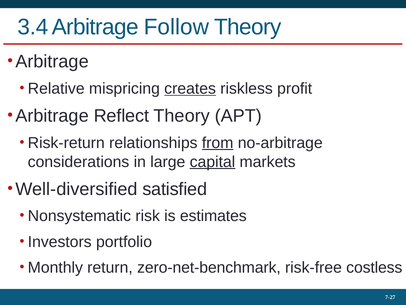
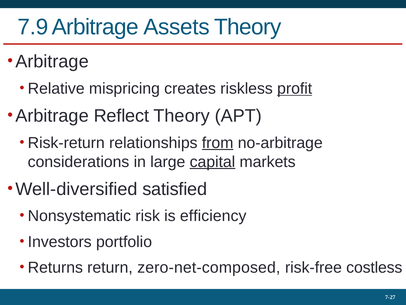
3.4: 3.4 -> 7.9
Follow: Follow -> Assets
creates underline: present -> none
profit underline: none -> present
estimates: estimates -> efficiency
Monthly: Monthly -> Returns
zero-net-benchmark: zero-net-benchmark -> zero-net-composed
